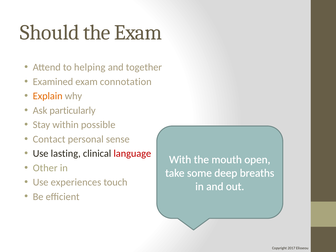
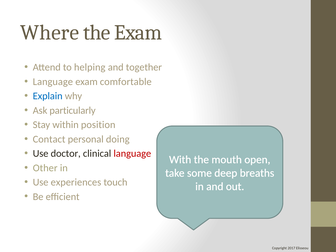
Should: Should -> Where
Examined at (53, 82): Examined -> Language
connotation: connotation -> comfortable
Explain colour: orange -> blue
possible: possible -> position
sense: sense -> doing
lasting: lasting -> doctor
